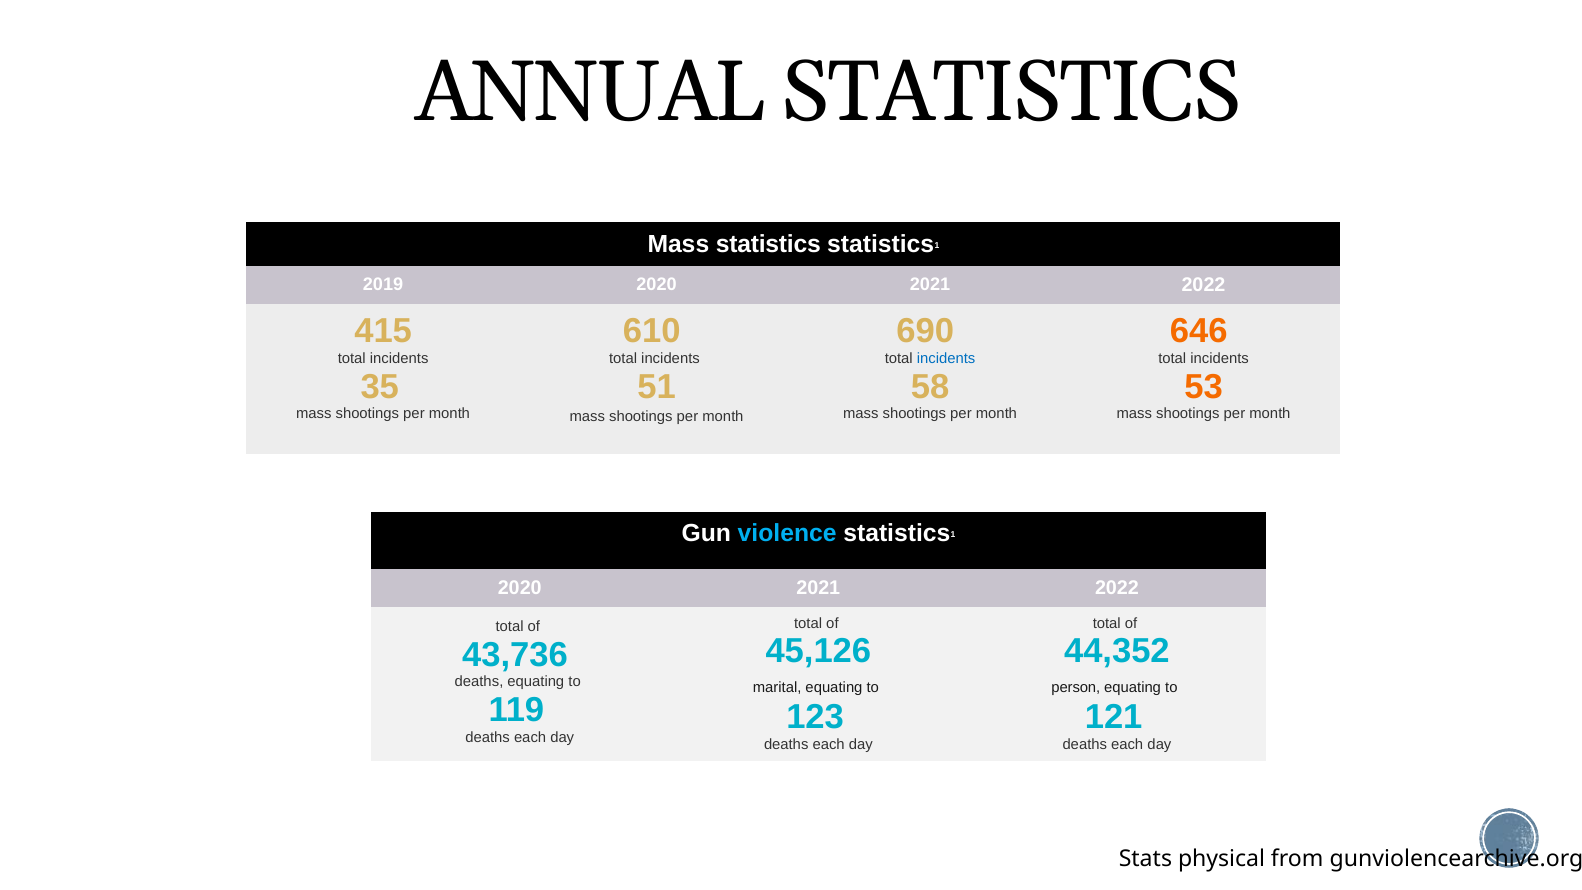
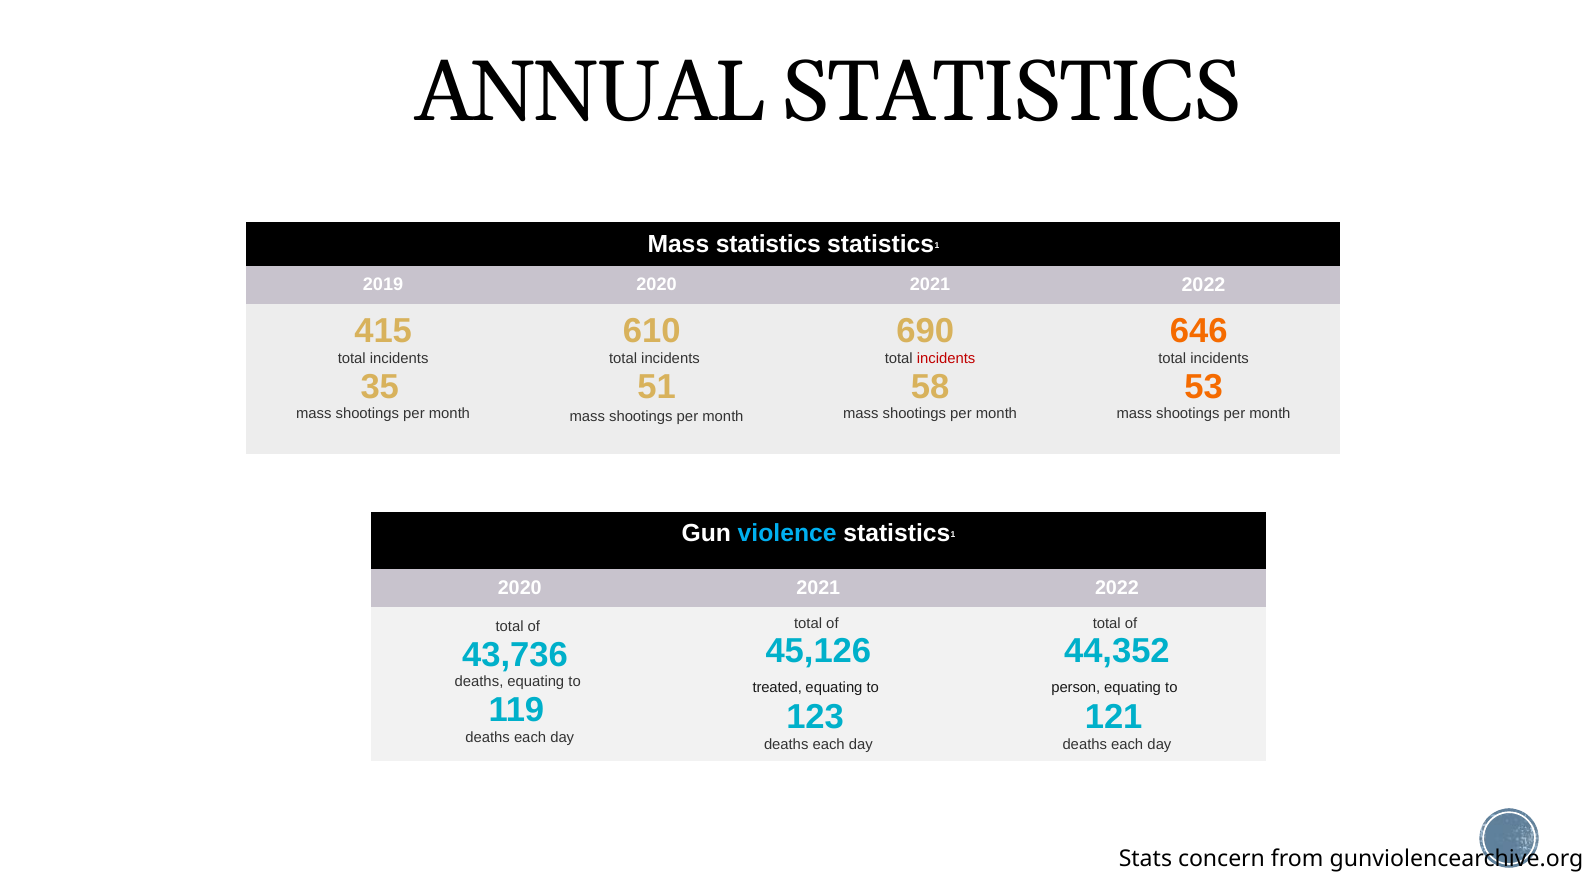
incidents at (946, 359) colour: blue -> red
marital: marital -> treated
physical: physical -> concern
